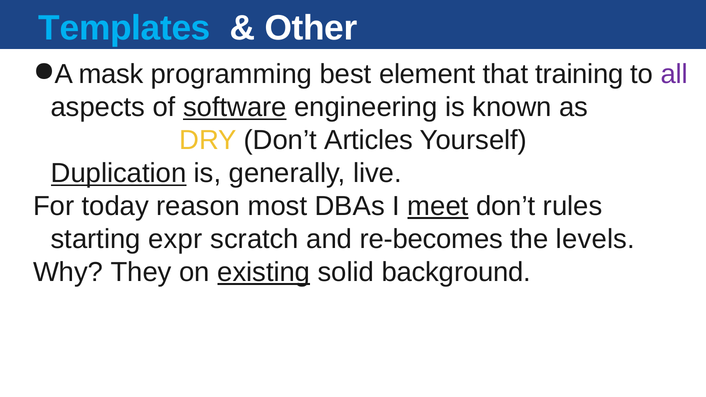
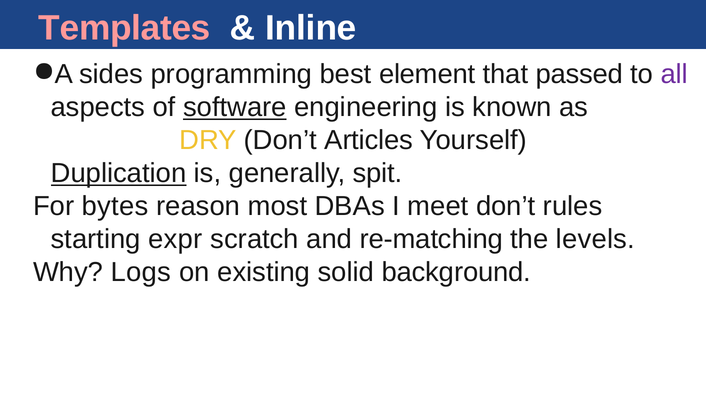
Templates colour: light blue -> pink
Other: Other -> Inline
mask: mask -> sides
training: training -> passed
live: live -> spit
today: today -> bytes
meet underline: present -> none
re-becomes: re-becomes -> re-matching
They: They -> Logs
existing underline: present -> none
